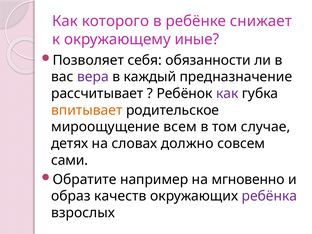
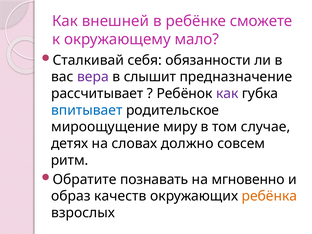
которого: которого -> внешней
снижает: снижает -> сможете
иные: иные -> мало
Позволяет: Позволяет -> Сталкивай
каждый: каждый -> слышит
впитывает colour: orange -> blue
всем: всем -> миру
сами: сами -> ритм
например: например -> познавать
ребёнка colour: purple -> orange
